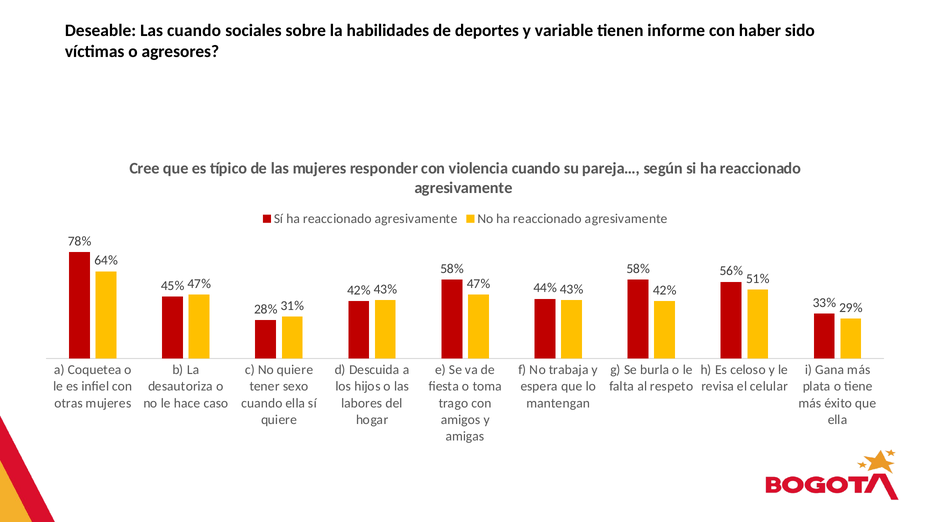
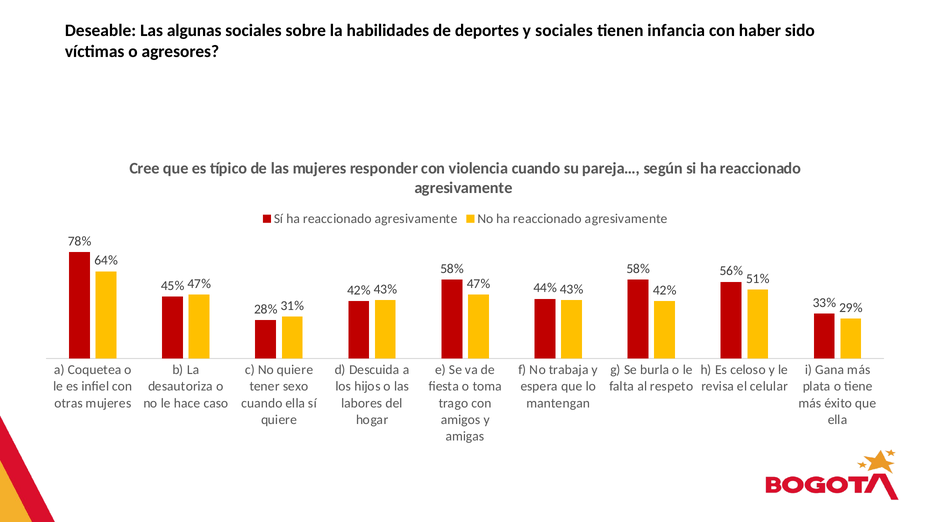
Las cuando: cuando -> algunas
y variable: variable -> sociales
informe: informe -> infancia
